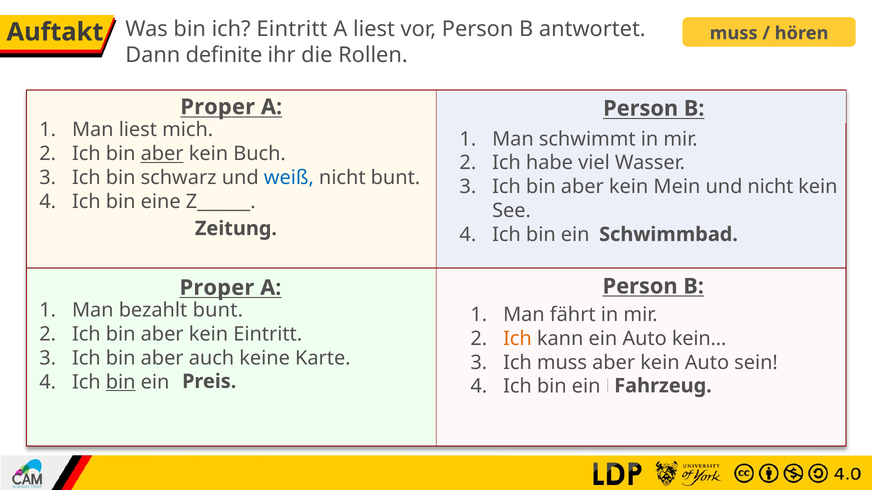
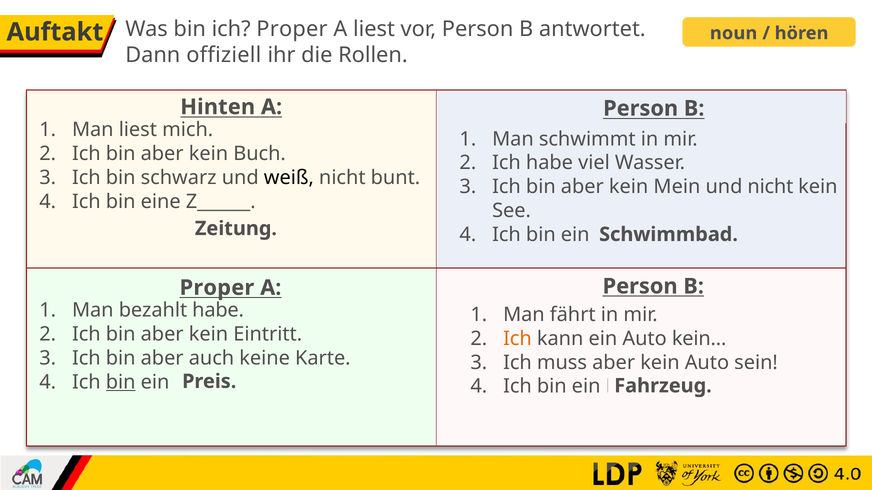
ich Eintritt: Eintritt -> Proper
Auftakt muss: muss -> noun
definite: definite -> offiziell
Proper at (218, 107): Proper -> Hinten
aber at (162, 154) underline: present -> none
weiß colour: blue -> black
bezahlt bunt: bunt -> habe
